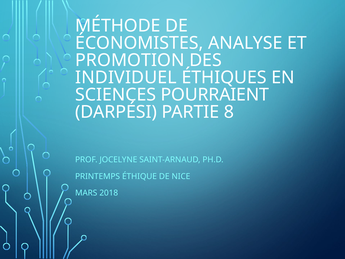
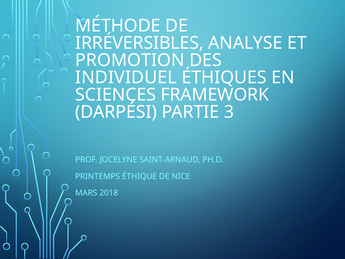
ÉCONOMISTES: ÉCONOMISTES -> IRRÉVERSIBLES
POURRAIENT: POURRAIENT -> FRAMEWORK
8: 8 -> 3
